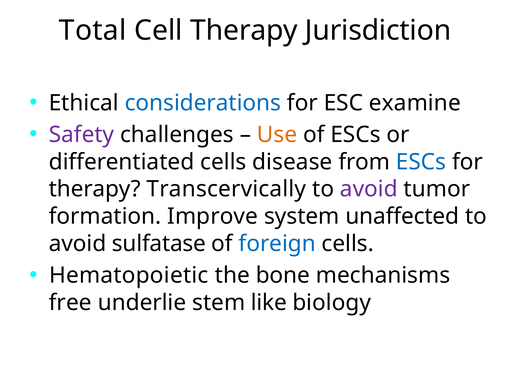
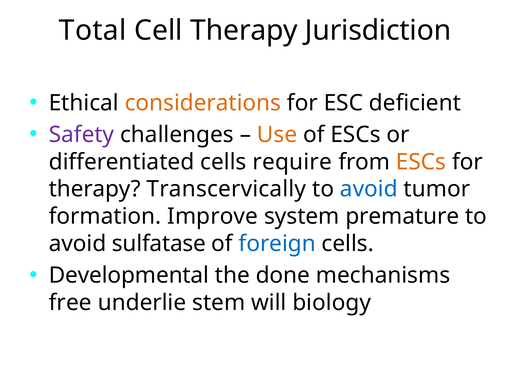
considerations colour: blue -> orange
examine: examine -> deficient
disease: disease -> require
ESCs at (421, 162) colour: blue -> orange
avoid at (369, 189) colour: purple -> blue
unaffected: unaffected -> premature
Hematopoietic: Hematopoietic -> Developmental
bone: bone -> done
like: like -> will
